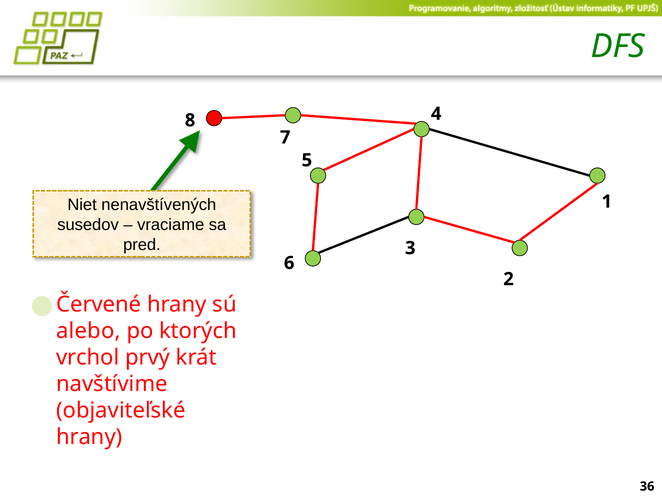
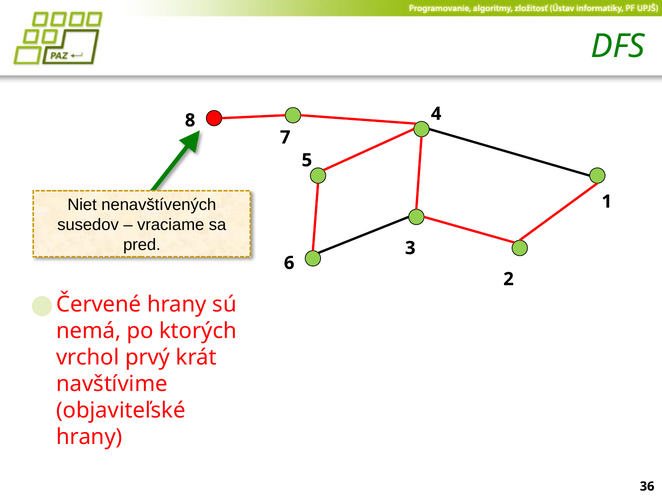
alebo: alebo -> nemá
